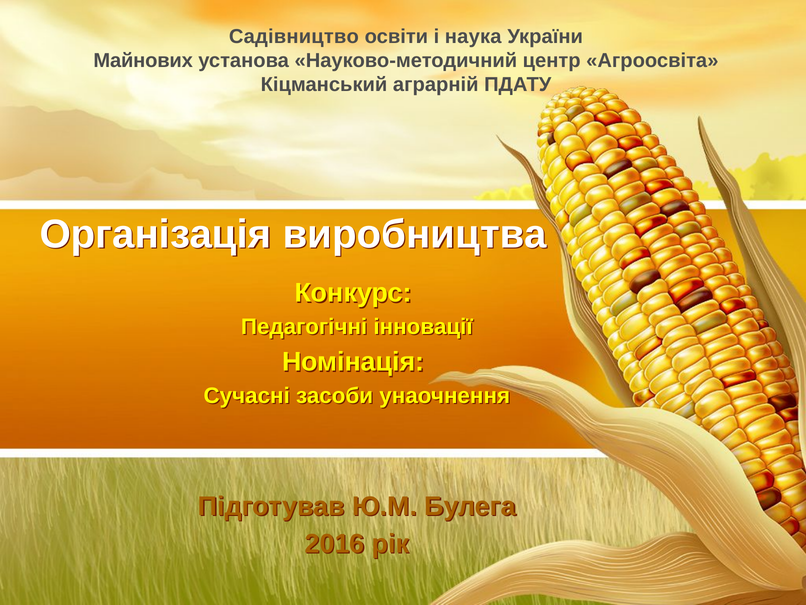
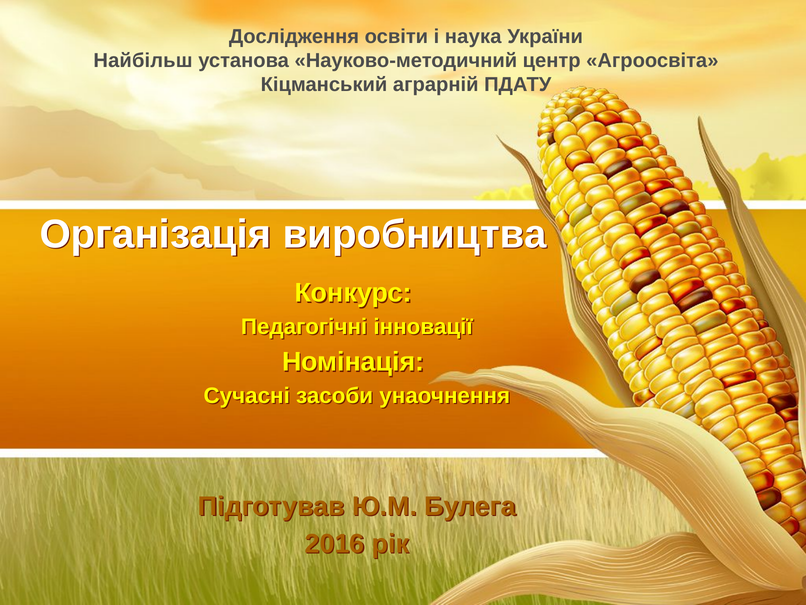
Садівництво: Садівництво -> Дослідження
Майнових: Майнових -> Найбільш
